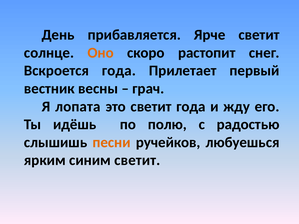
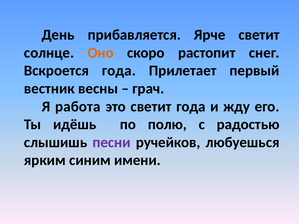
лопата: лопата -> работа
песни colour: orange -> purple
синим светит: светит -> имени
